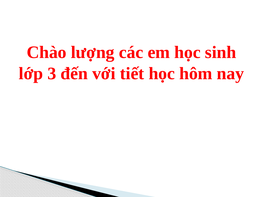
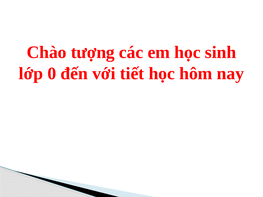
lượng: lượng -> tượng
3: 3 -> 0
